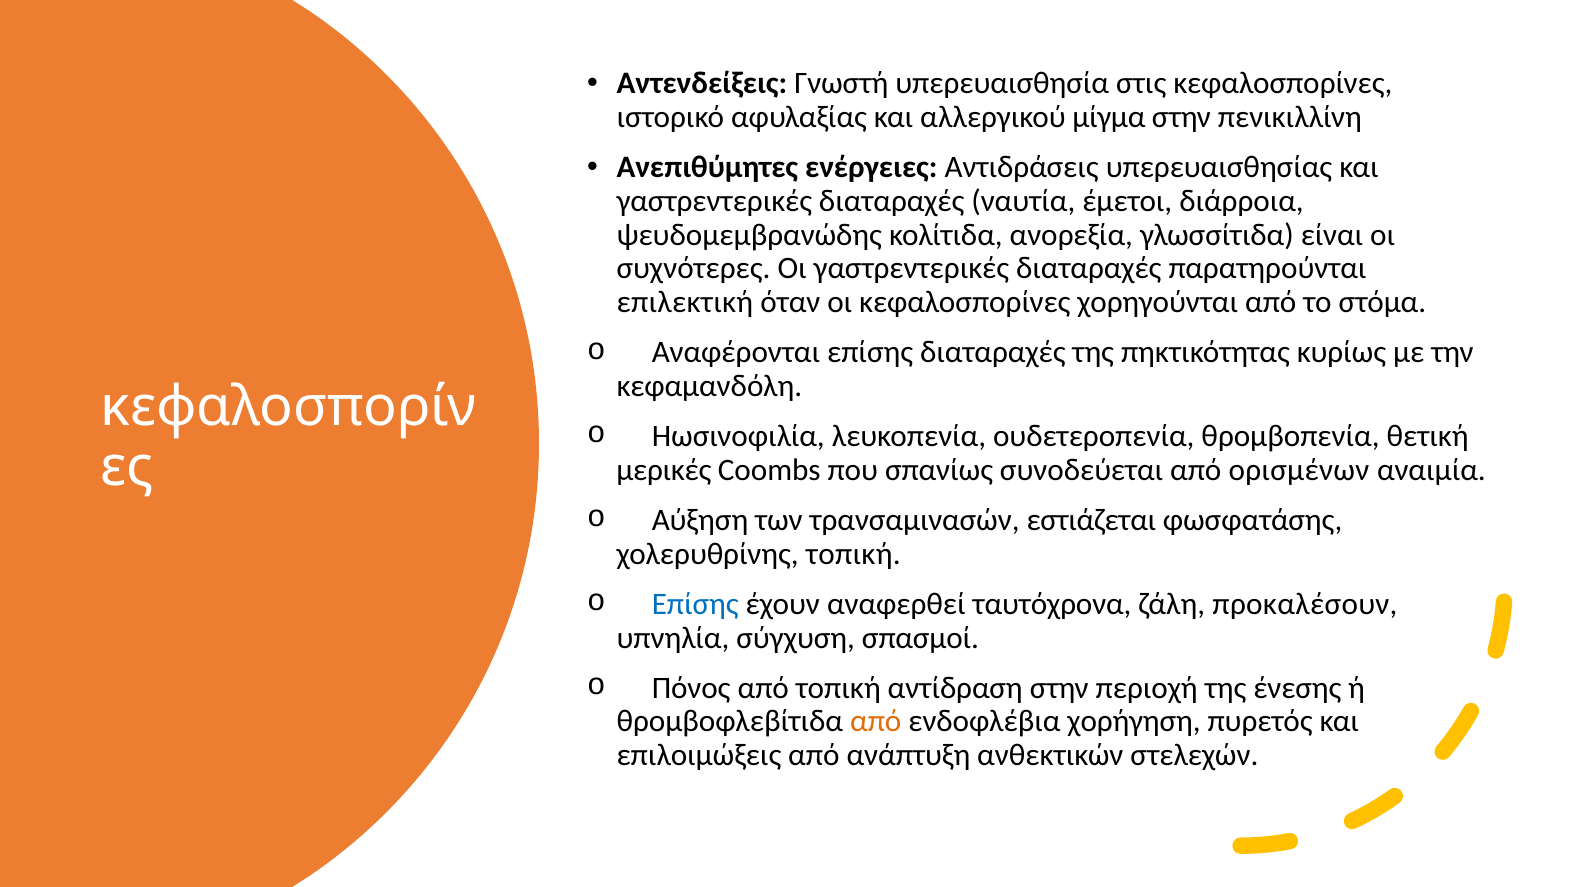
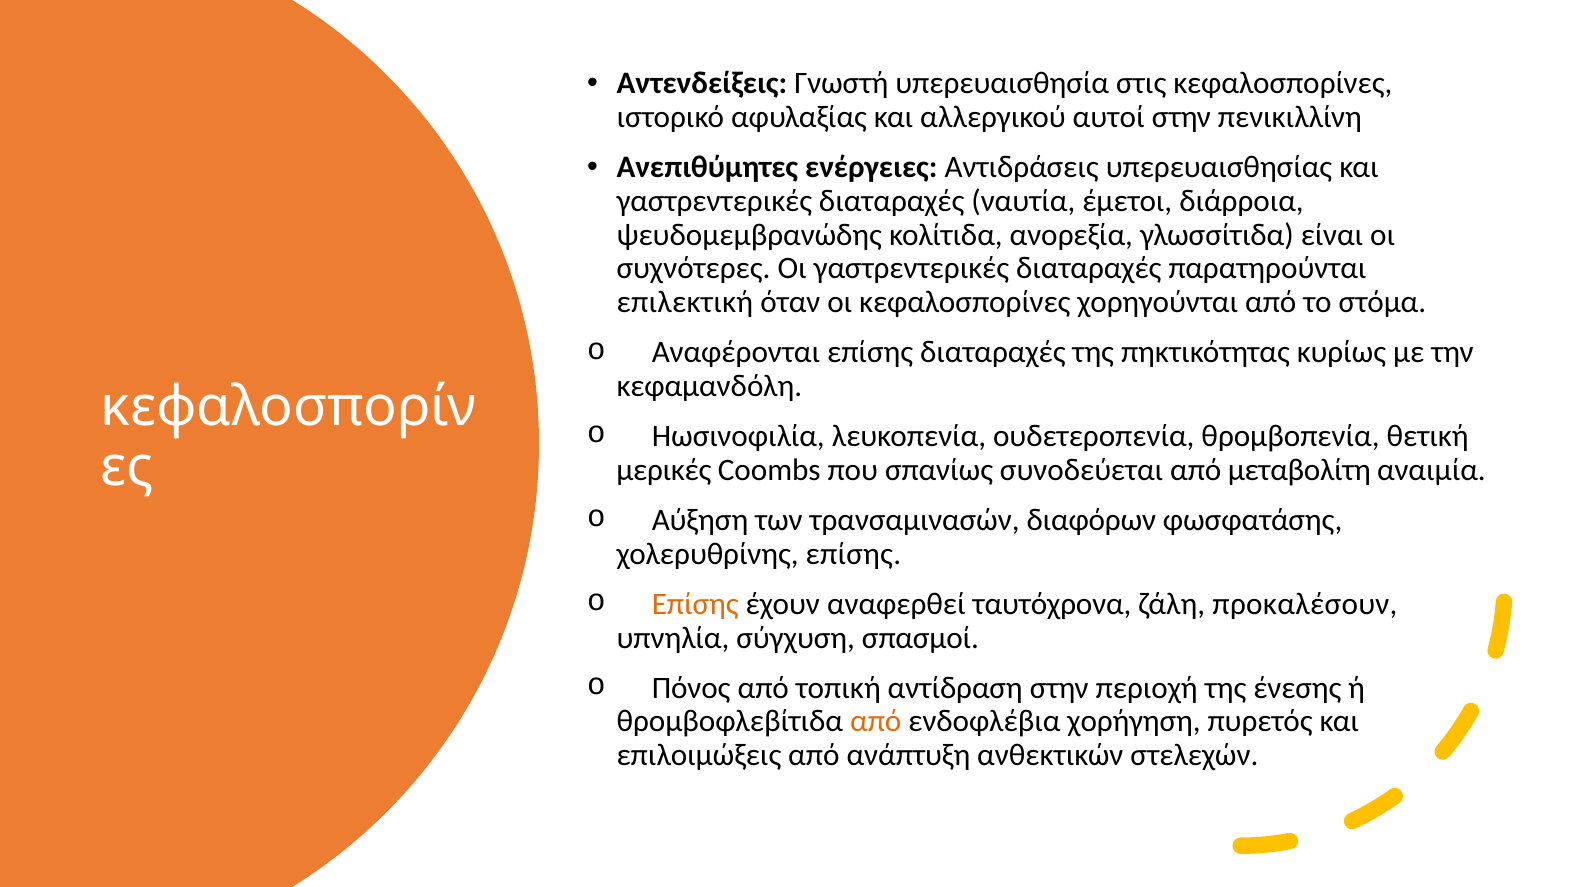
μίγμα: μίγμα -> αυτοί
ορισμένων: ορισμένων -> μεταβολίτη
εστιάζεται: εστιάζεται -> διαφόρων
χολερυθρίνης τοπική: τοπική -> επίσης
Eπίσης colour: blue -> orange
